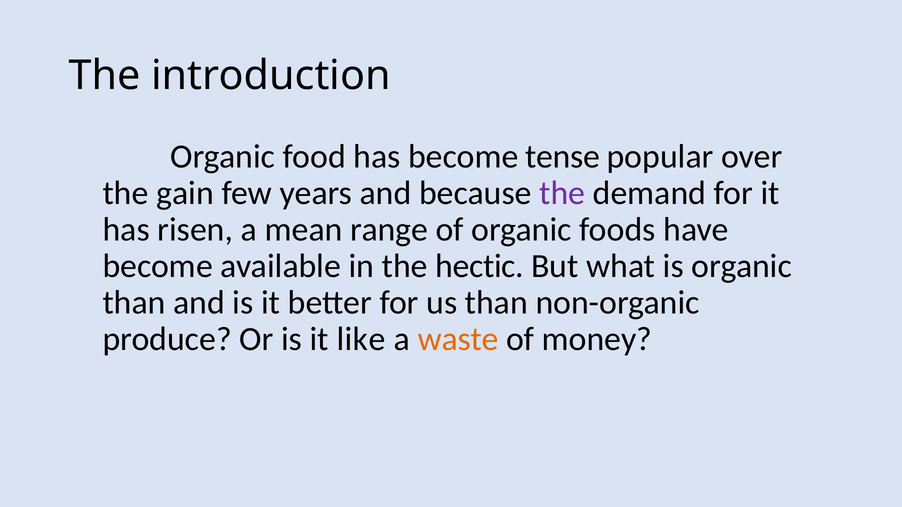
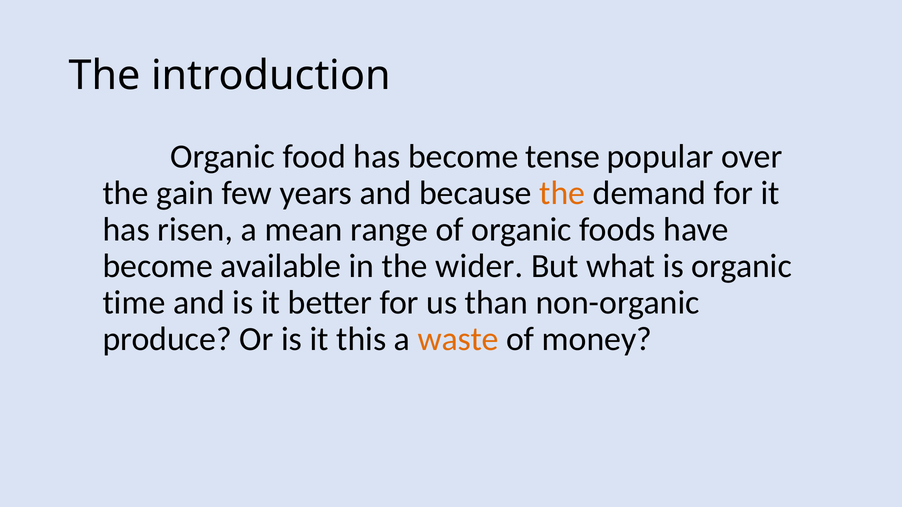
the at (562, 193) colour: purple -> orange
hectic: hectic -> wider
than at (134, 303): than -> time
like: like -> this
